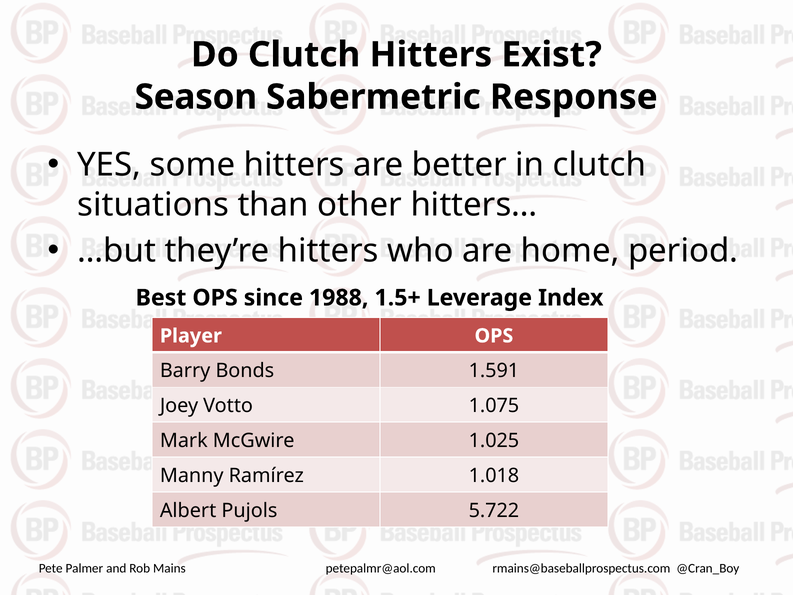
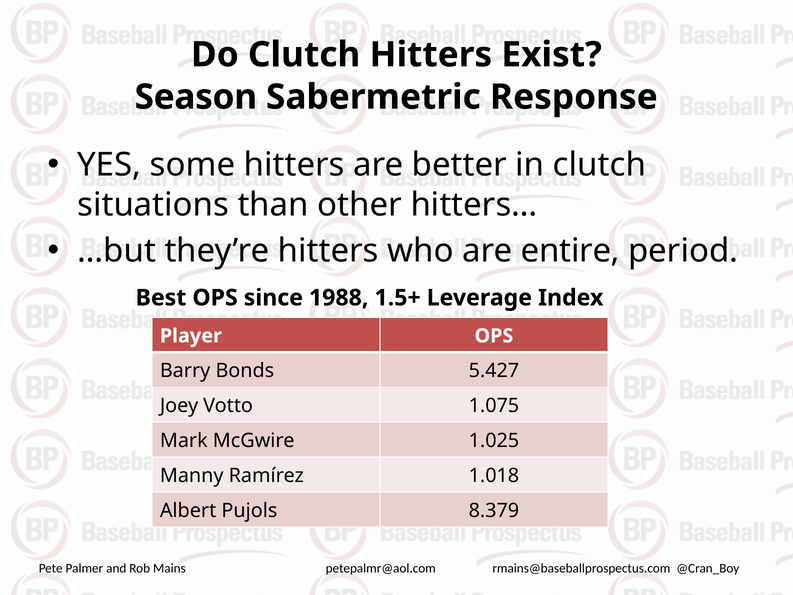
home: home -> entire
1.591: 1.591 -> 5.427
5.722: 5.722 -> 8.379
